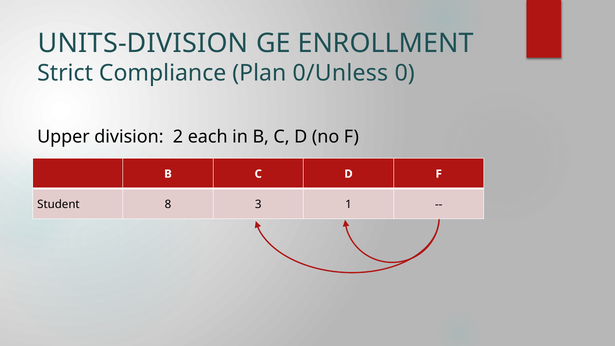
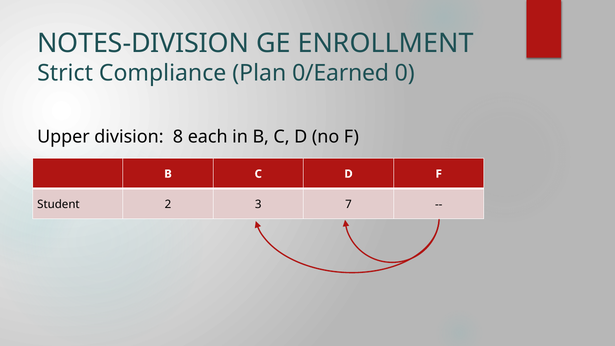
UNITS-DIVISION: UNITS-DIVISION -> NOTES-DIVISION
0/Unless: 0/Unless -> 0/Earned
2: 2 -> 8
8: 8 -> 2
1: 1 -> 7
